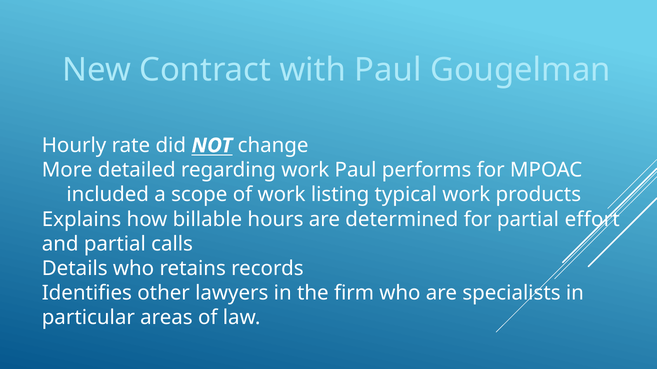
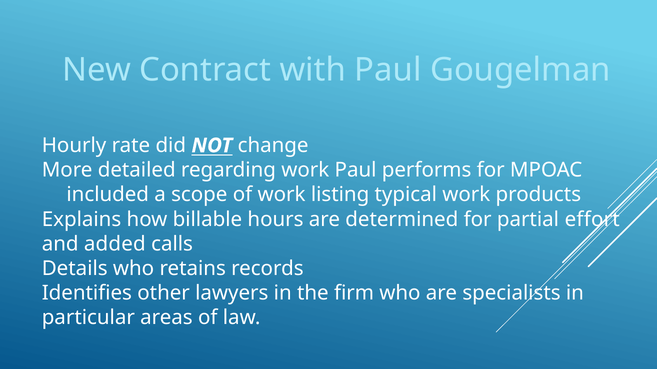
and partial: partial -> added
